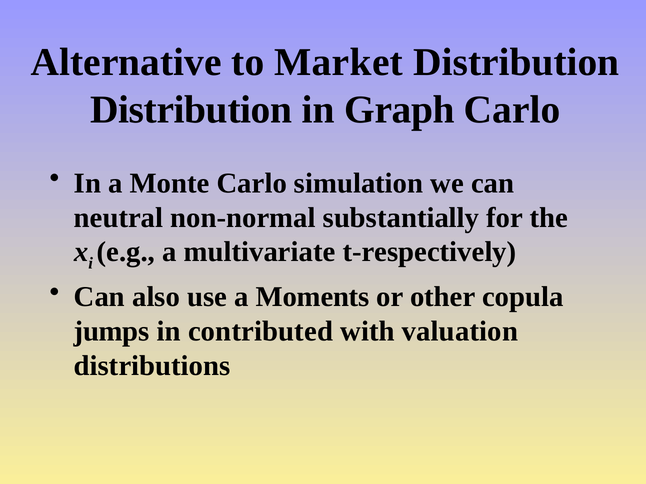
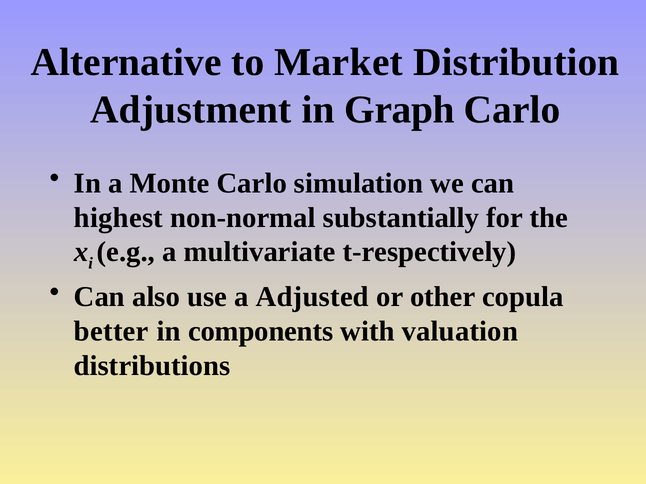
Distribution at (191, 110): Distribution -> Adjustment
neutral: neutral -> highest
Moments: Moments -> Adjusted
jumps: jumps -> better
contributed: contributed -> components
